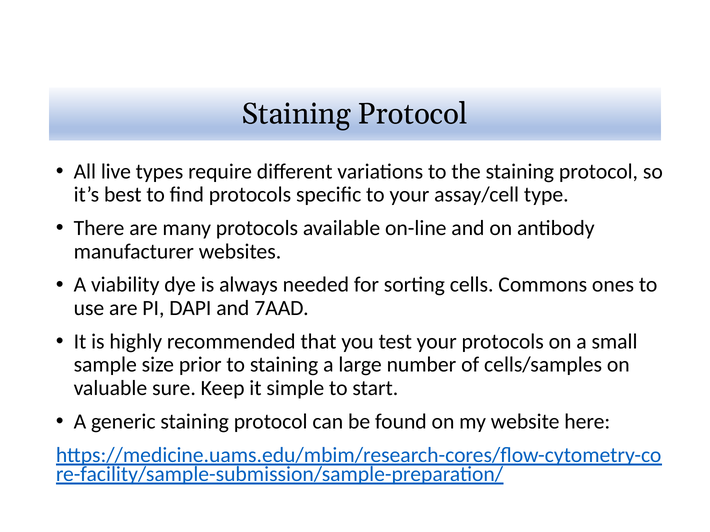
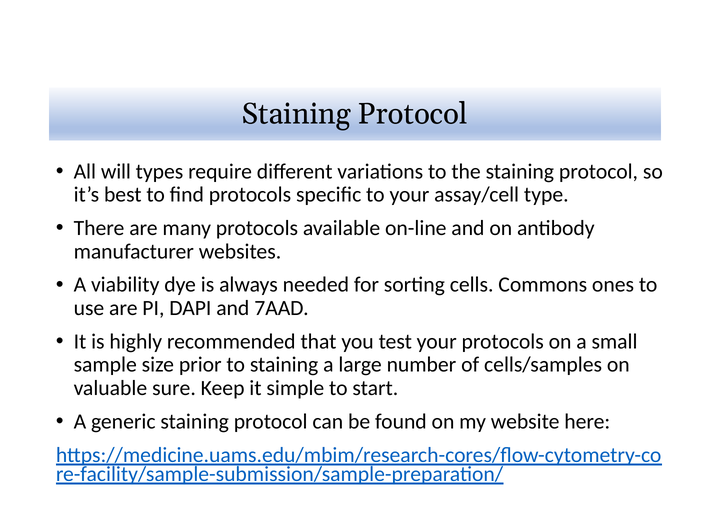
live: live -> will
